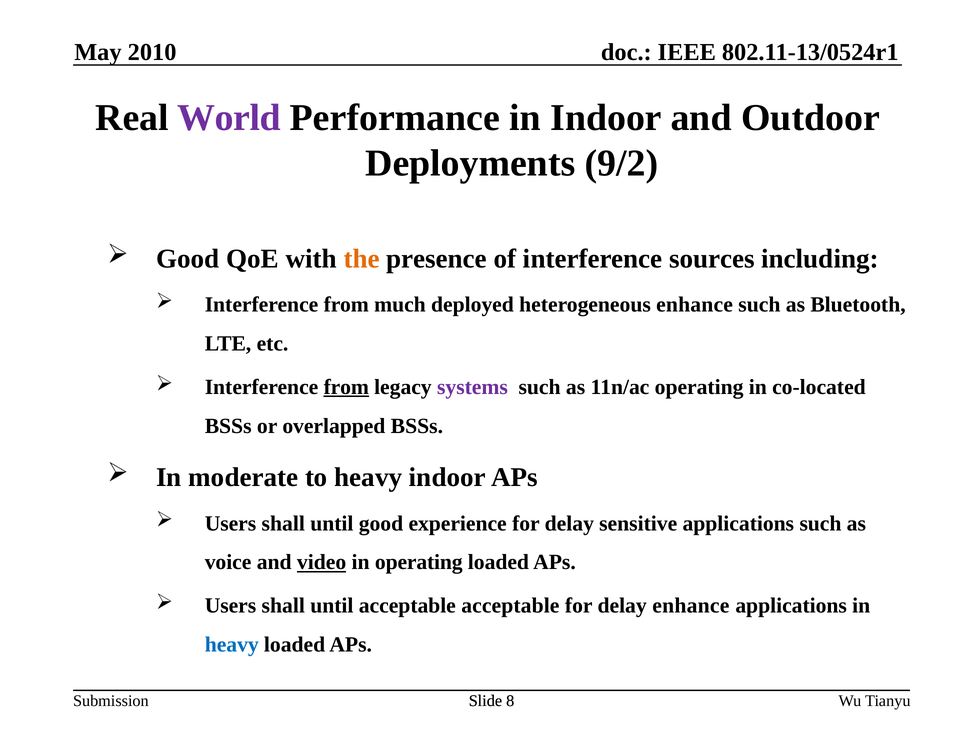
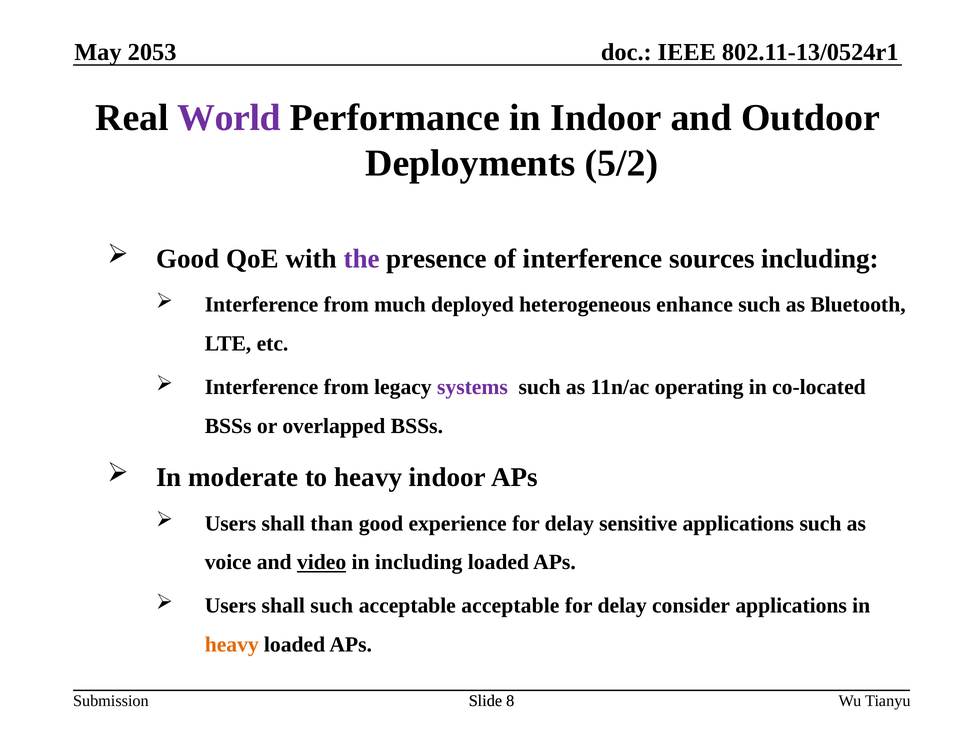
2010: 2010 -> 2053
9/2: 9/2 -> 5/2
the colour: orange -> purple
from at (346, 387) underline: present -> none
until at (332, 524): until -> than
in operating: operating -> including
until at (332, 606): until -> such
delay enhance: enhance -> consider
heavy at (232, 645) colour: blue -> orange
